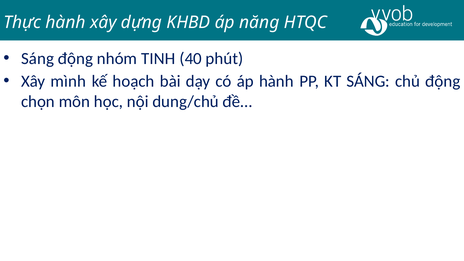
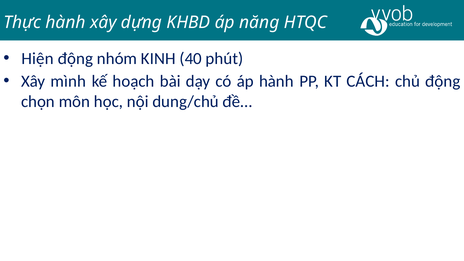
Sáng at (38, 58): Sáng -> Hiện
TINH: TINH -> KINH
KT SÁNG: SÁNG -> CÁCH
